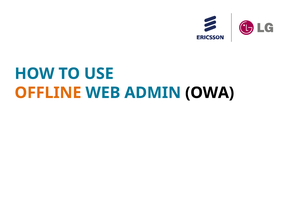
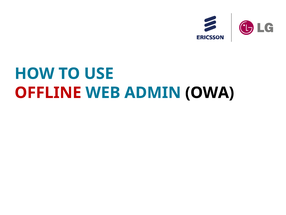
OFFLINE colour: orange -> red
